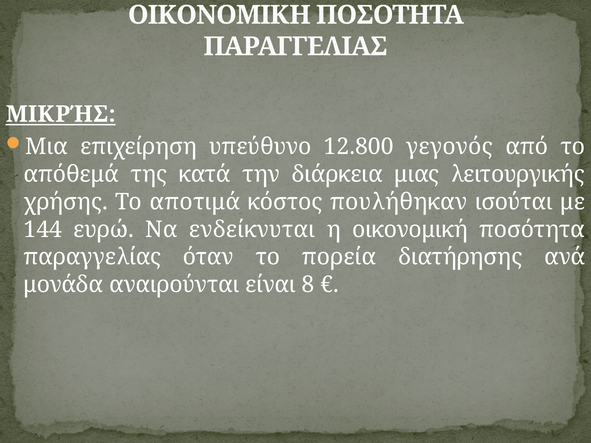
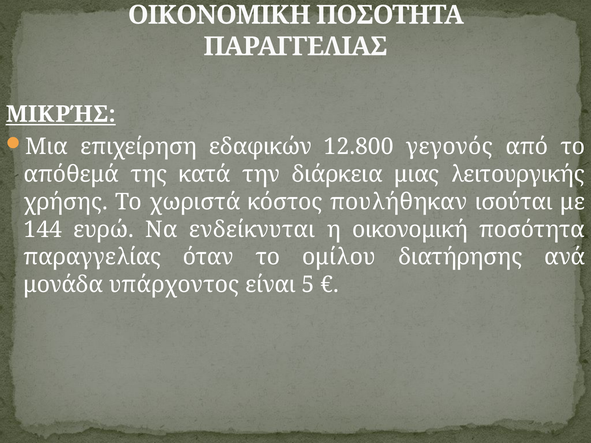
υπεύθυνο: υπεύθυνο -> εδαφικών
αποτιμά: αποτιμά -> χωριστά
πορεία: πορεία -> ομίλου
αναιρούνται: αναιρούνται -> υπάρχοντος
8: 8 -> 5
